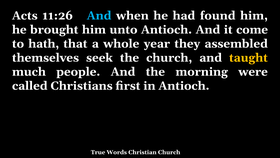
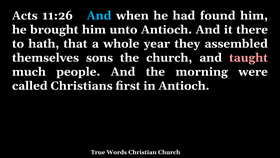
come: come -> there
seek: seek -> sons
taught colour: yellow -> pink
